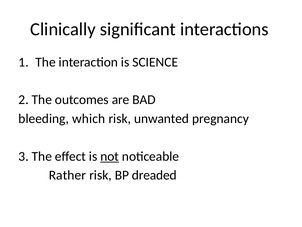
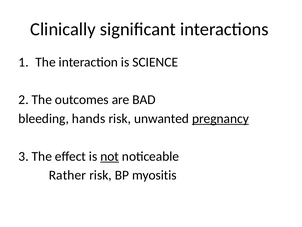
which: which -> hands
pregnancy underline: none -> present
dreaded: dreaded -> myositis
